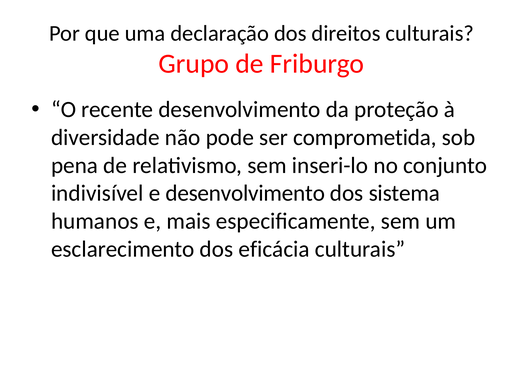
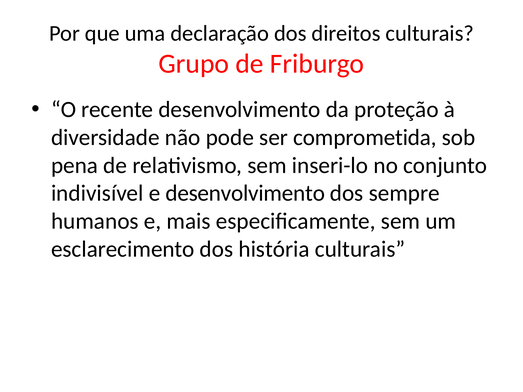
sistema: sistema -> sempre
eficácia: eficácia -> história
